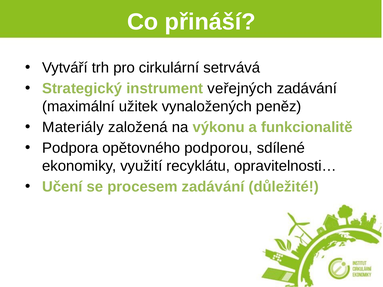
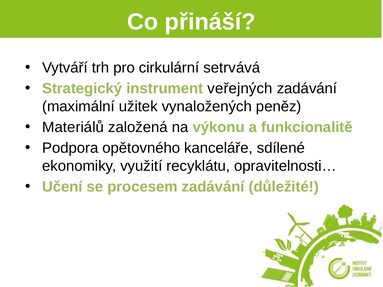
Materiály: Materiály -> Materiálů
podporou: podporou -> kanceláře
